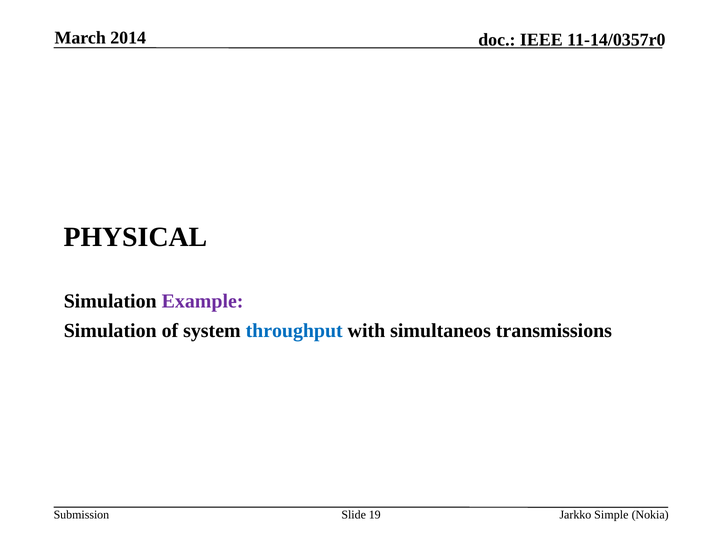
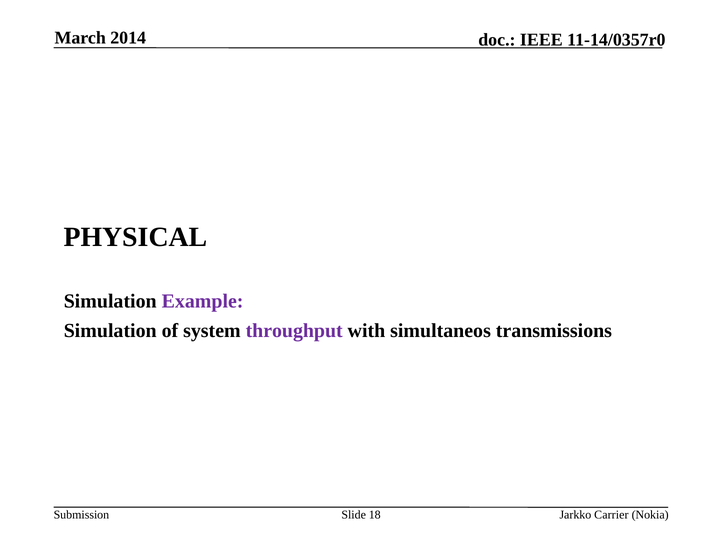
throughput colour: blue -> purple
19: 19 -> 18
Simple: Simple -> Carrier
